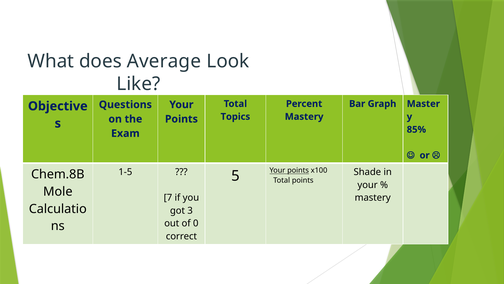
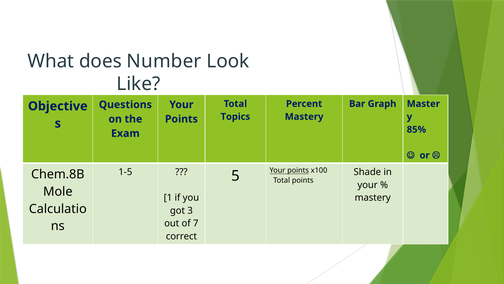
Average: Average -> Number
7: 7 -> 1
0: 0 -> 7
